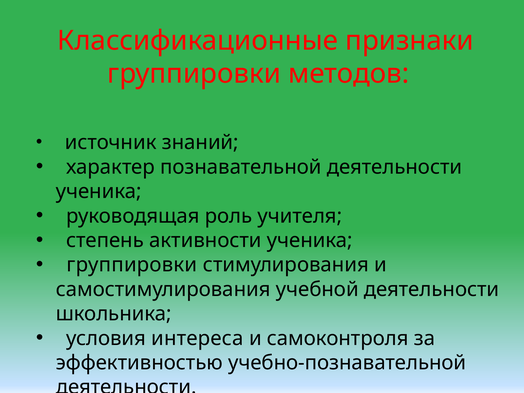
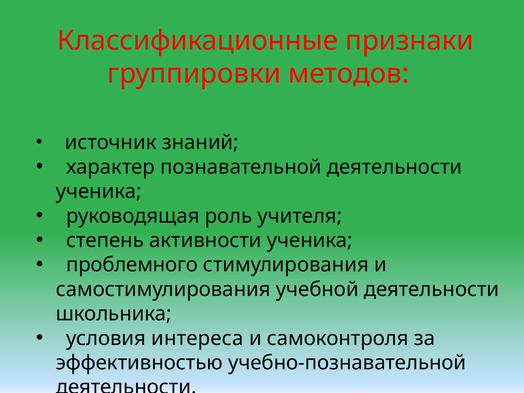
группировки at (132, 265): группировки -> проблемного
